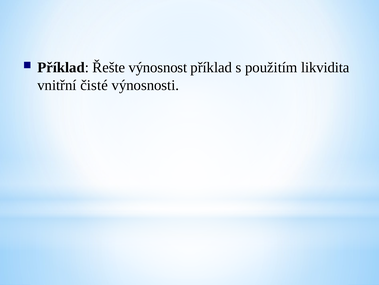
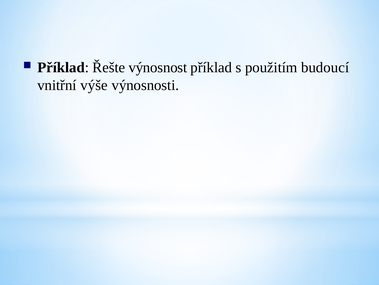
likvidita: likvidita -> budoucí
čisté: čisté -> výše
